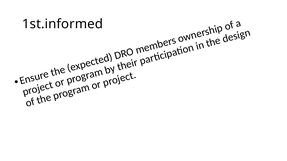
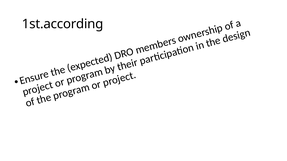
1st.informed: 1st.informed -> 1st.according
